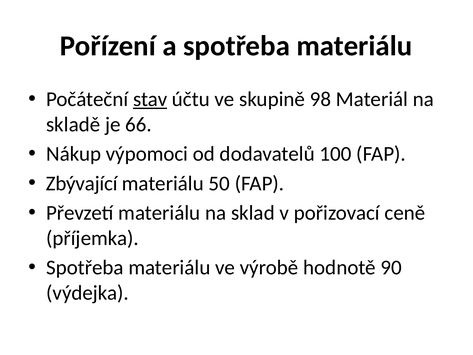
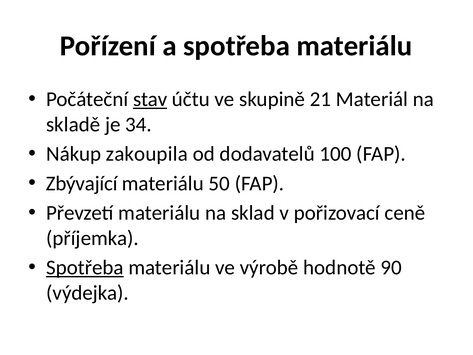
98: 98 -> 21
66: 66 -> 34
výpomoci: výpomoci -> zakoupila
Spotřeba at (85, 267) underline: none -> present
